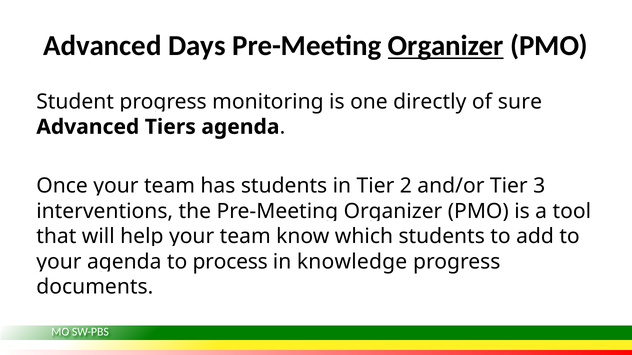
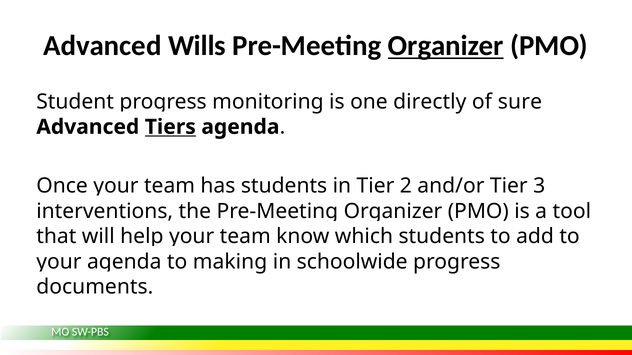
Days: Days -> Wills
Tiers underline: none -> present
process: process -> making
knowledge: knowledge -> schoolwide
